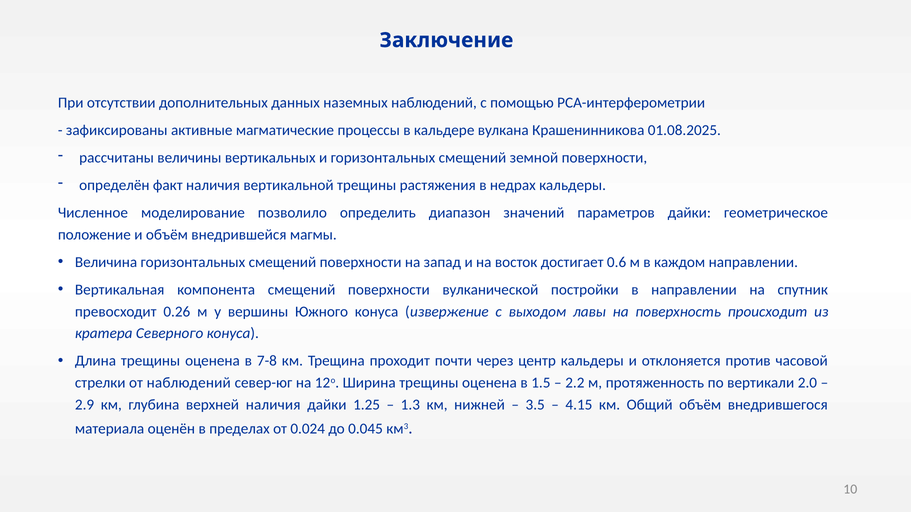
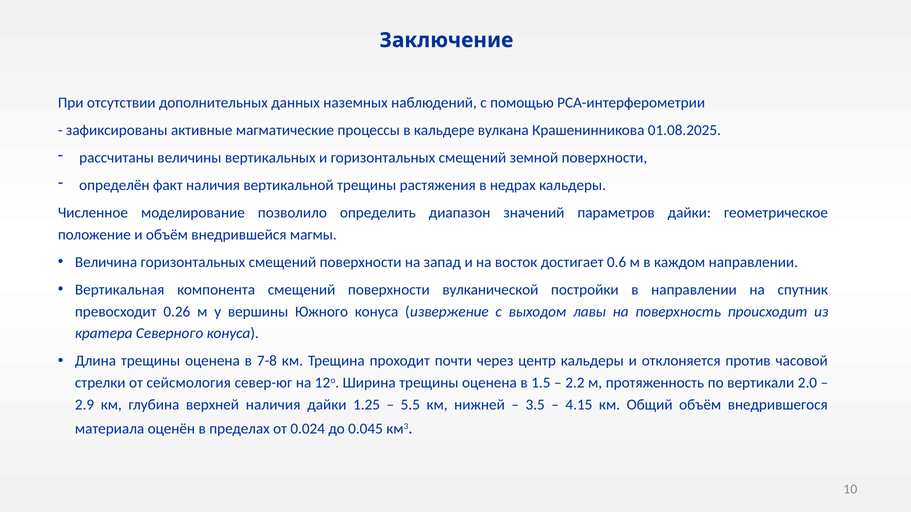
от наблюдений: наблюдений -> сейсмология
1.3: 1.3 -> 5.5
